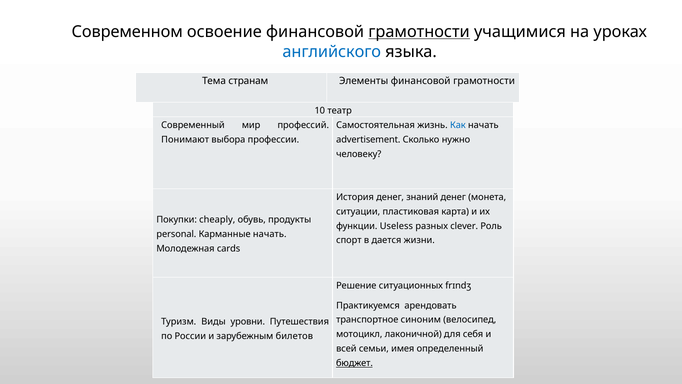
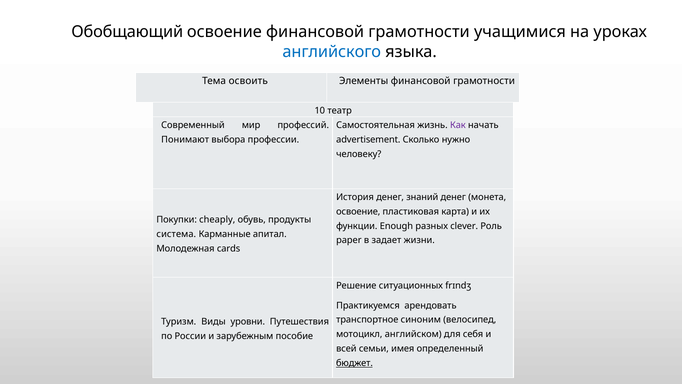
Современном: Современном -> Обобщающий
грамотности at (419, 32) underline: present -> none
странам: странам -> освоить
Как colour: blue -> purple
ситуации at (358, 211): ситуации -> освоение
Useless: Useless -> Enough
personal: personal -> система
Карманные начать: начать -> апитал
спорт: спорт -> paper
дается: дается -> задает
лаконичной: лаконичной -> английском
билетов: билетов -> пособие
